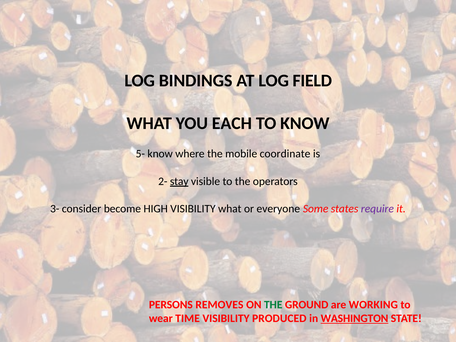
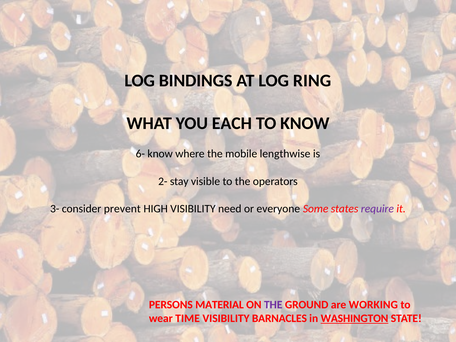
FIELD: FIELD -> RING
5-: 5- -> 6-
coordinate: coordinate -> lengthwise
stay underline: present -> none
become: become -> prevent
VISIBILITY what: what -> need
REMOVES: REMOVES -> MATERIAL
THE at (273, 305) colour: green -> purple
PRODUCED: PRODUCED -> BARNACLES
